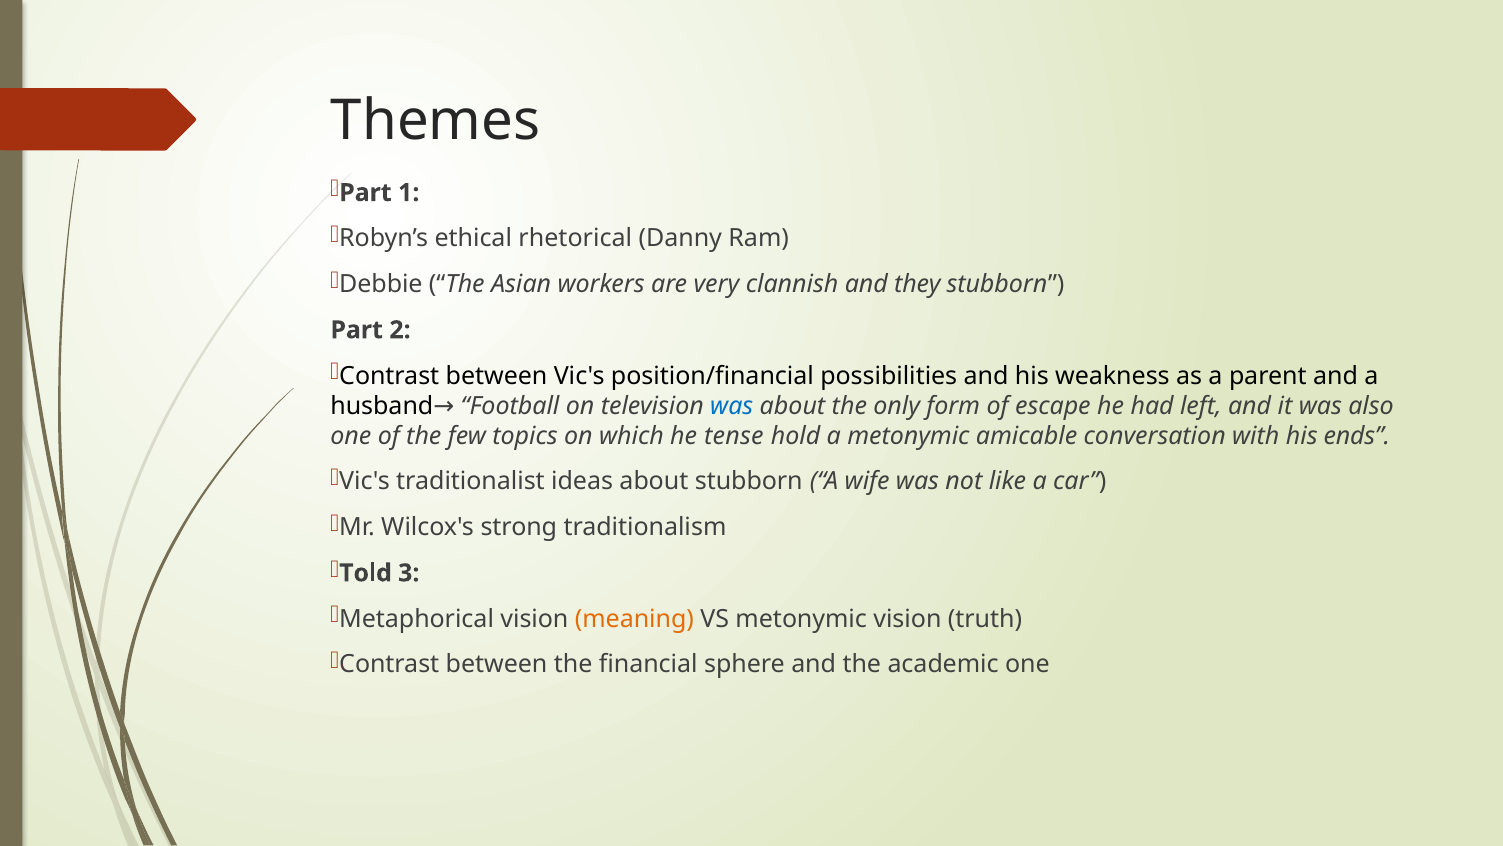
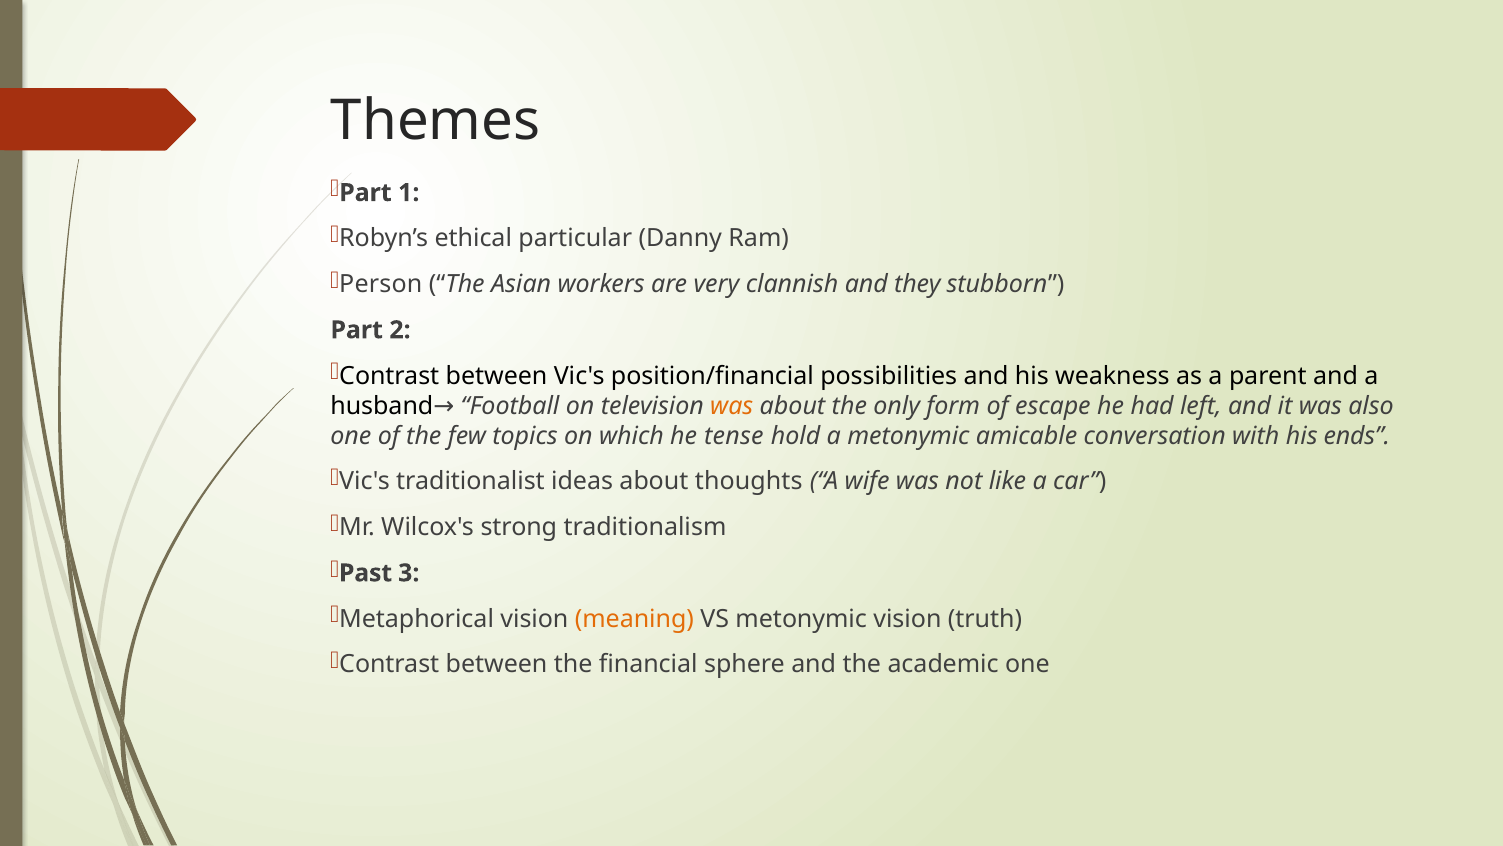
rhetorical: rhetorical -> particular
Debbie: Debbie -> Person
was at (732, 406) colour: blue -> orange
about stubborn: stubborn -> thoughts
Told: Told -> Past
